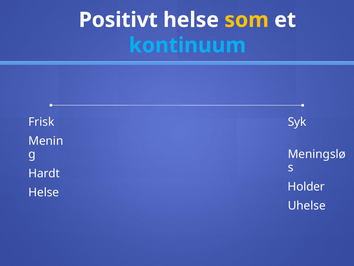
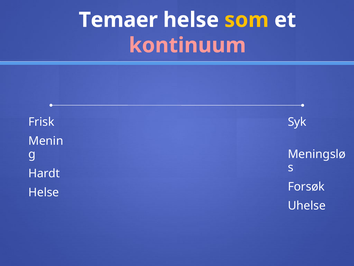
Positivt: Positivt -> Temaer
kontinuum colour: light blue -> pink
Holder: Holder -> Forsøk
